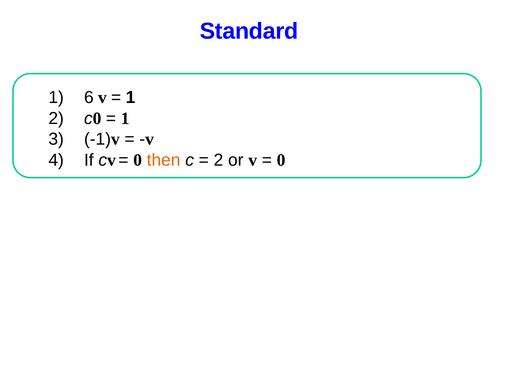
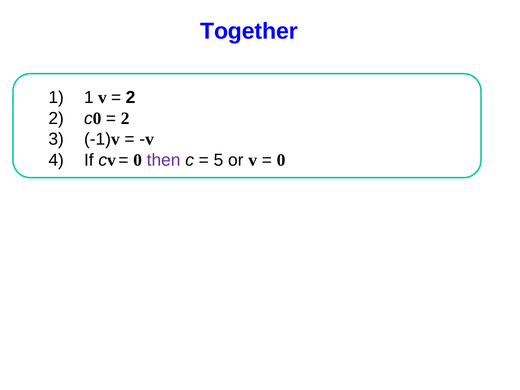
Standard: Standard -> Together
6 at (89, 98): 6 -> 1
1 at (131, 98): 1 -> 2
1 at (125, 118): 1 -> 2
then colour: orange -> purple
2 at (218, 160): 2 -> 5
